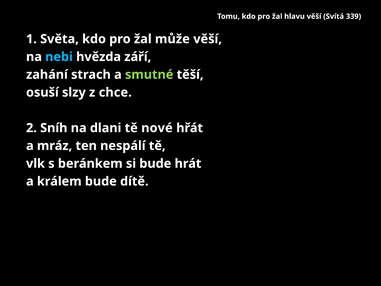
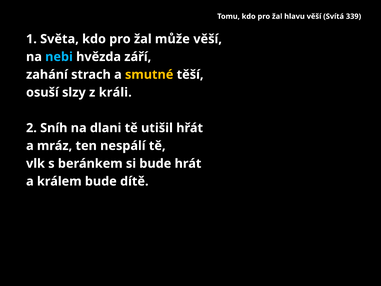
smutné colour: light green -> yellow
chce: chce -> králi
nové: nové -> utišil
